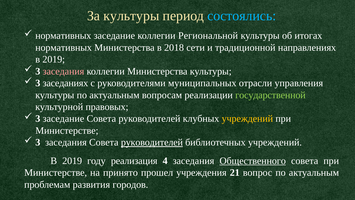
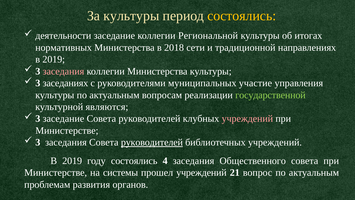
состоялись at (242, 16) colour: light blue -> yellow
нормативных at (63, 36): нормативных -> деятельности
отрасли: отрасли -> участие
правовых: правовых -> являются
учреждений at (247, 119) colour: yellow -> pink
году реализация: реализация -> состоялись
Общественного underline: present -> none
принято: принято -> системы
прошел учреждения: учреждения -> учреждений
городов: городов -> органов
